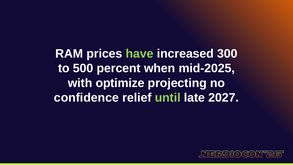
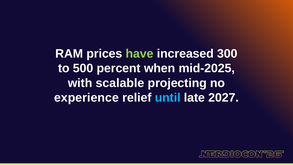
optimize: optimize -> scalable
confidence: confidence -> experience
until colour: light green -> light blue
